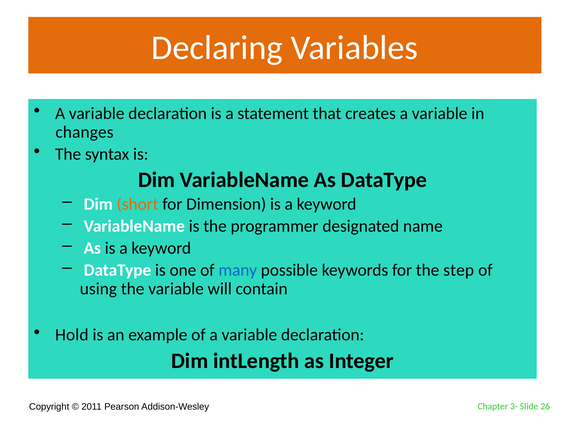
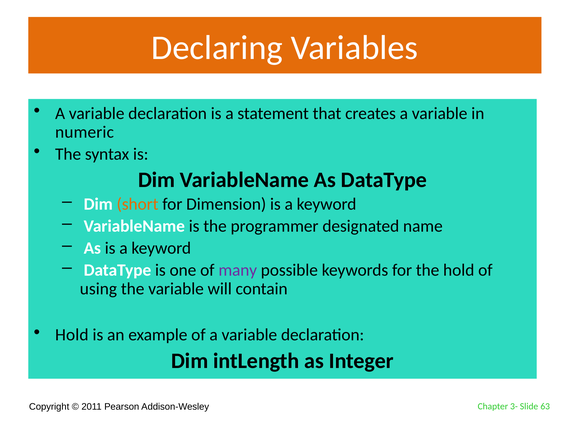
changes: changes -> numeric
many colour: blue -> purple
the step: step -> hold
26: 26 -> 63
